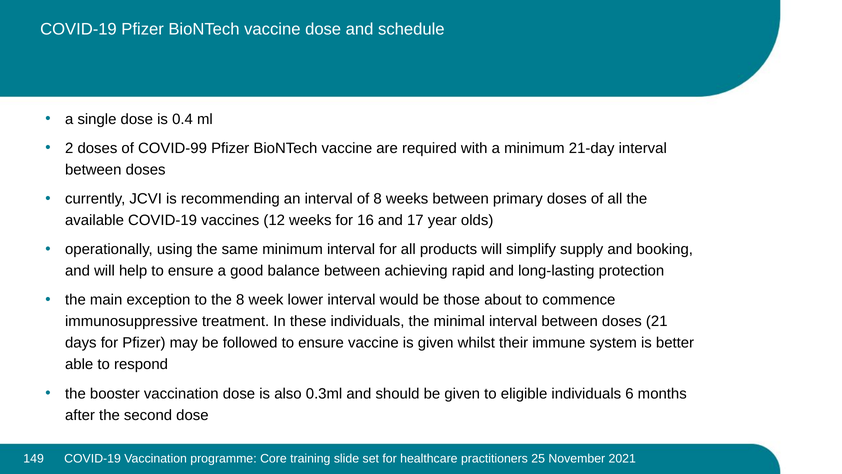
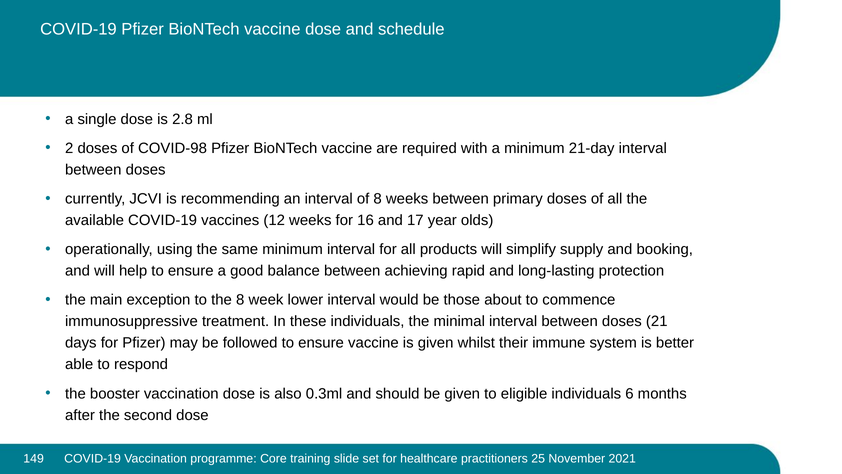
0.4: 0.4 -> 2.8
COVID-99: COVID-99 -> COVID-98
